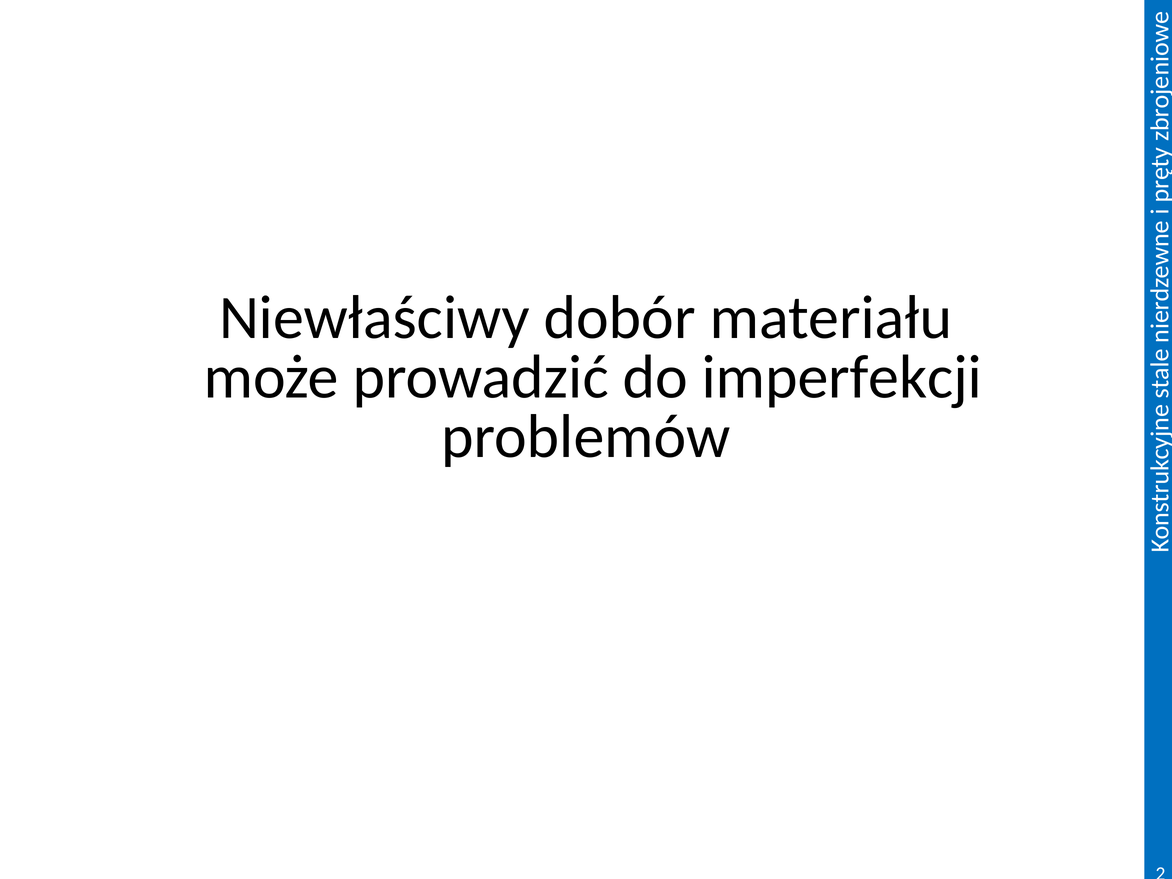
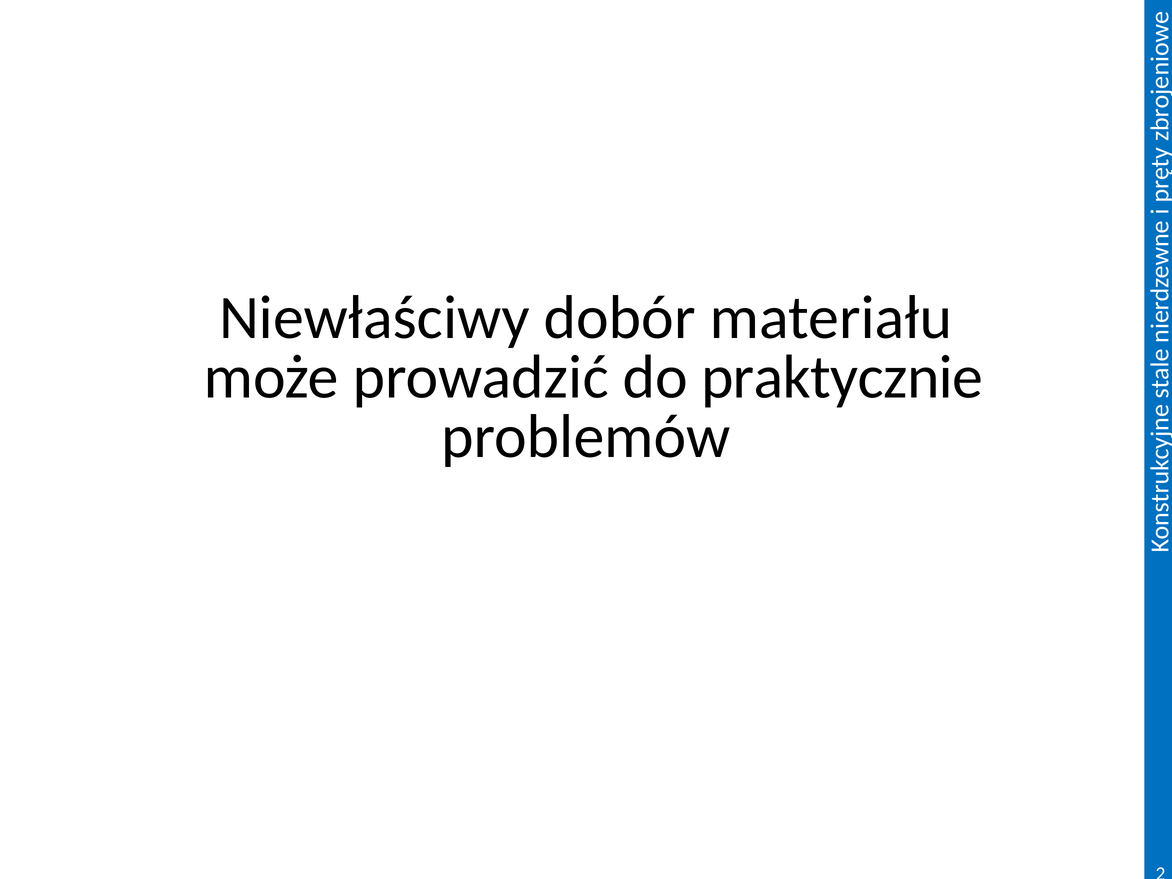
imperfekcji: imperfekcji -> praktycznie
